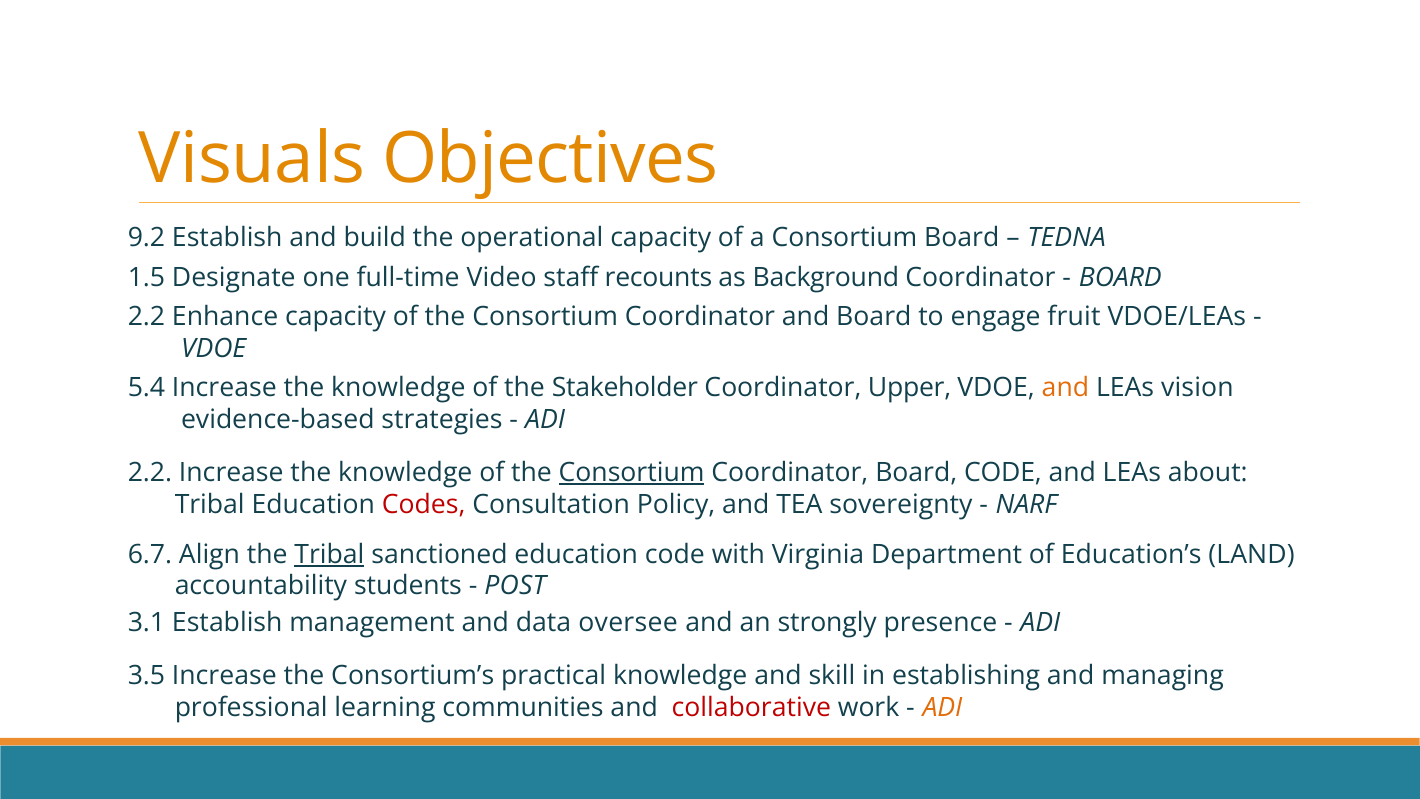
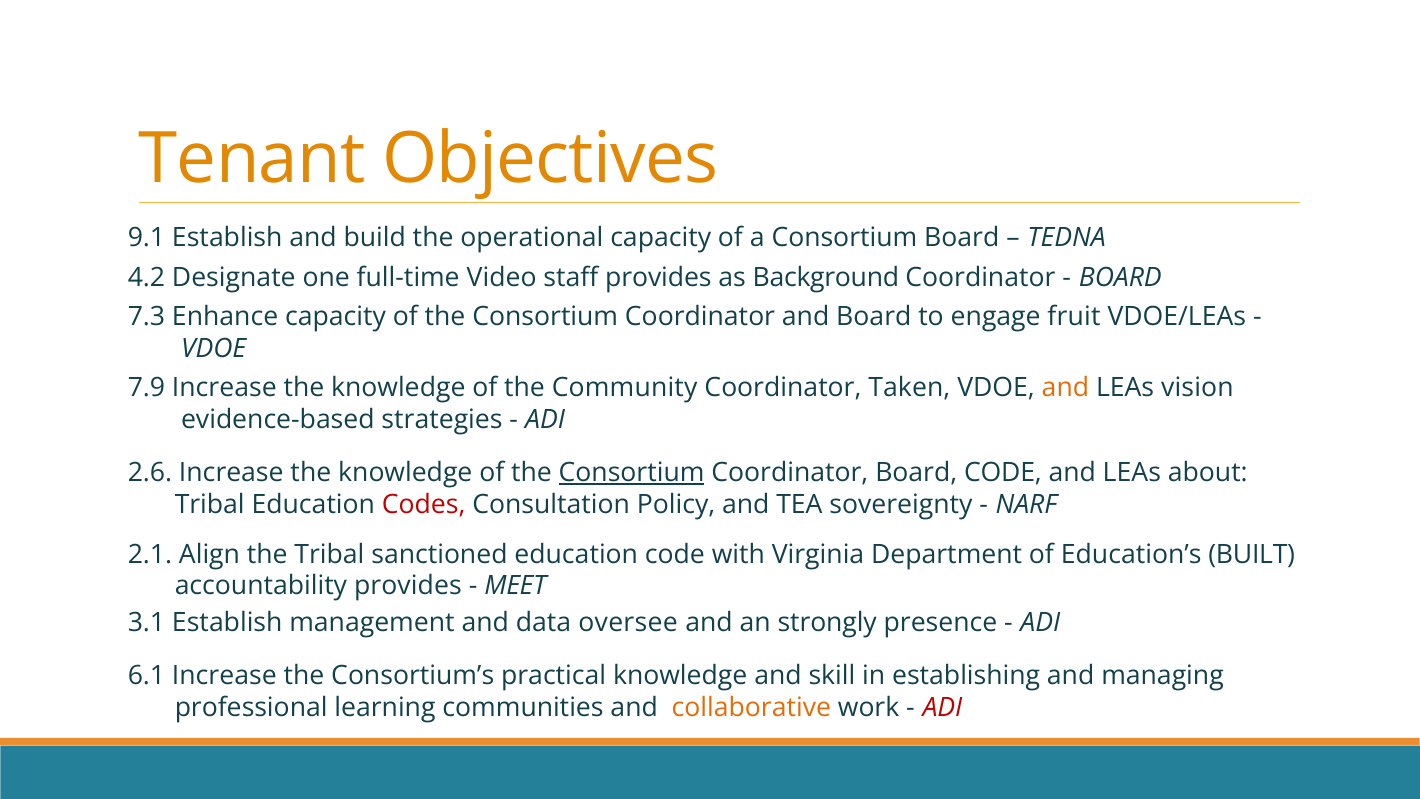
Visuals: Visuals -> Tenant
9.2: 9.2 -> 9.1
1.5: 1.5 -> 4.2
staff recounts: recounts -> provides
2.2 at (146, 317): 2.2 -> 7.3
5.4: 5.4 -> 7.9
Stakeholder: Stakeholder -> Community
Upper: Upper -> Taken
2.2 at (150, 472): 2.2 -> 2.6
6.7: 6.7 -> 2.1
Tribal at (329, 554) underline: present -> none
LAND: LAND -> BUILT
accountability students: students -> provides
POST: POST -> MEET
3.5: 3.5 -> 6.1
collaborative colour: red -> orange
ADI at (942, 707) colour: orange -> red
